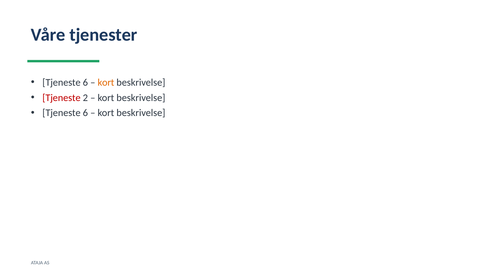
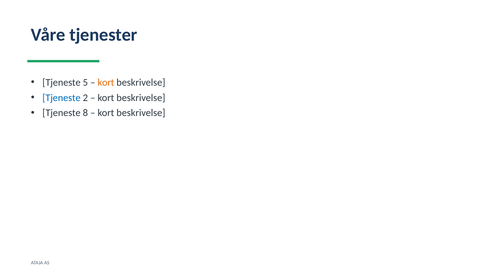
6 at (85, 82): 6 -> 5
Tjeneste at (61, 98) colour: red -> blue
6 at (85, 113): 6 -> 8
